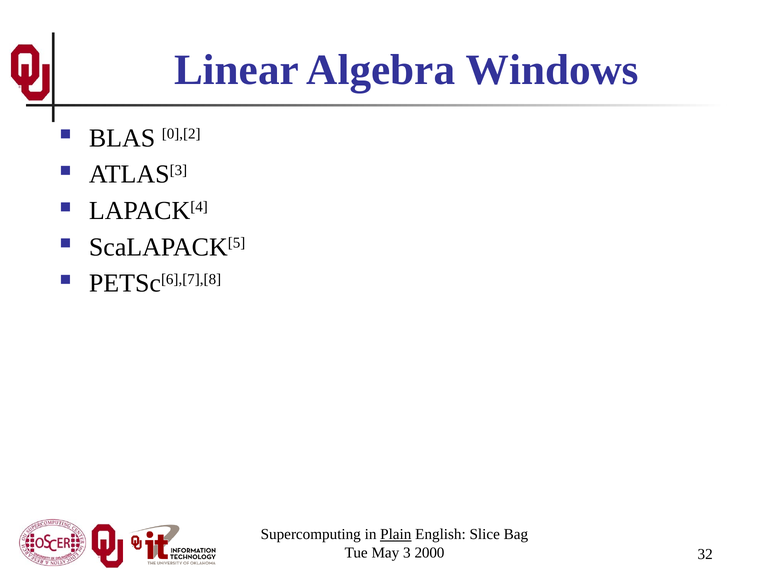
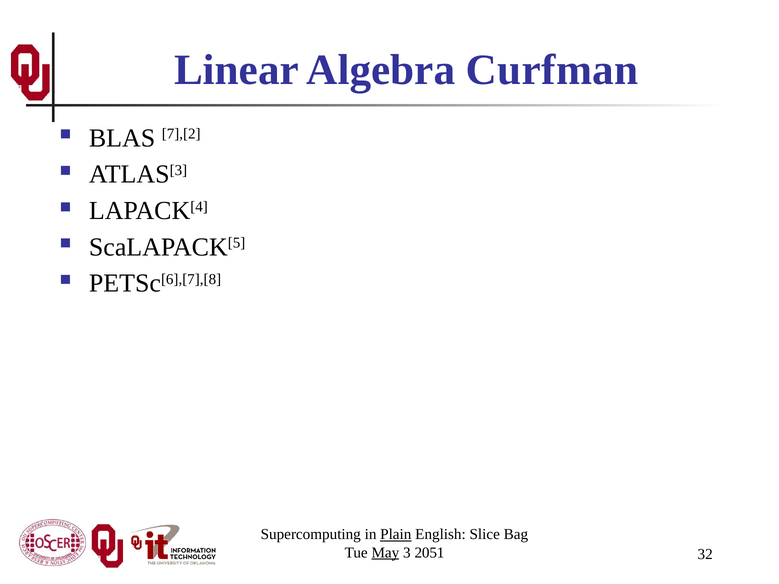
Windows: Windows -> Curfman
0],[2: 0],[2 -> 7],[2
May underline: none -> present
2000: 2000 -> 2051
